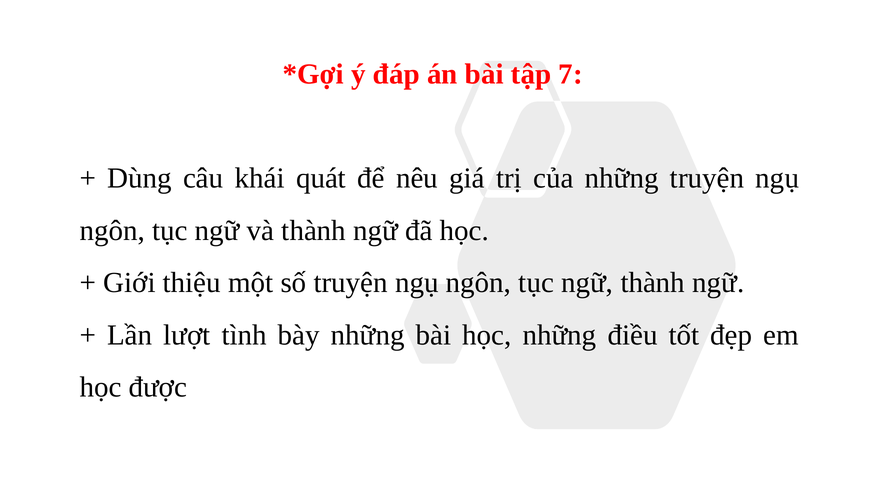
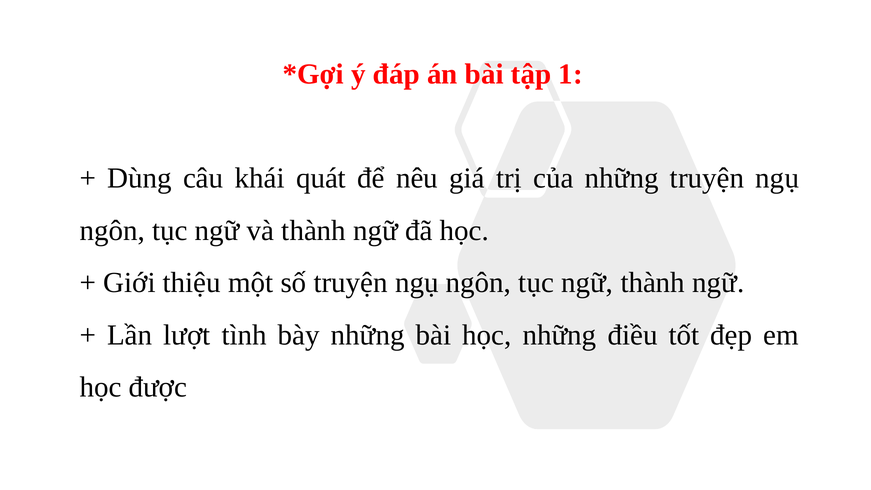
7: 7 -> 1
